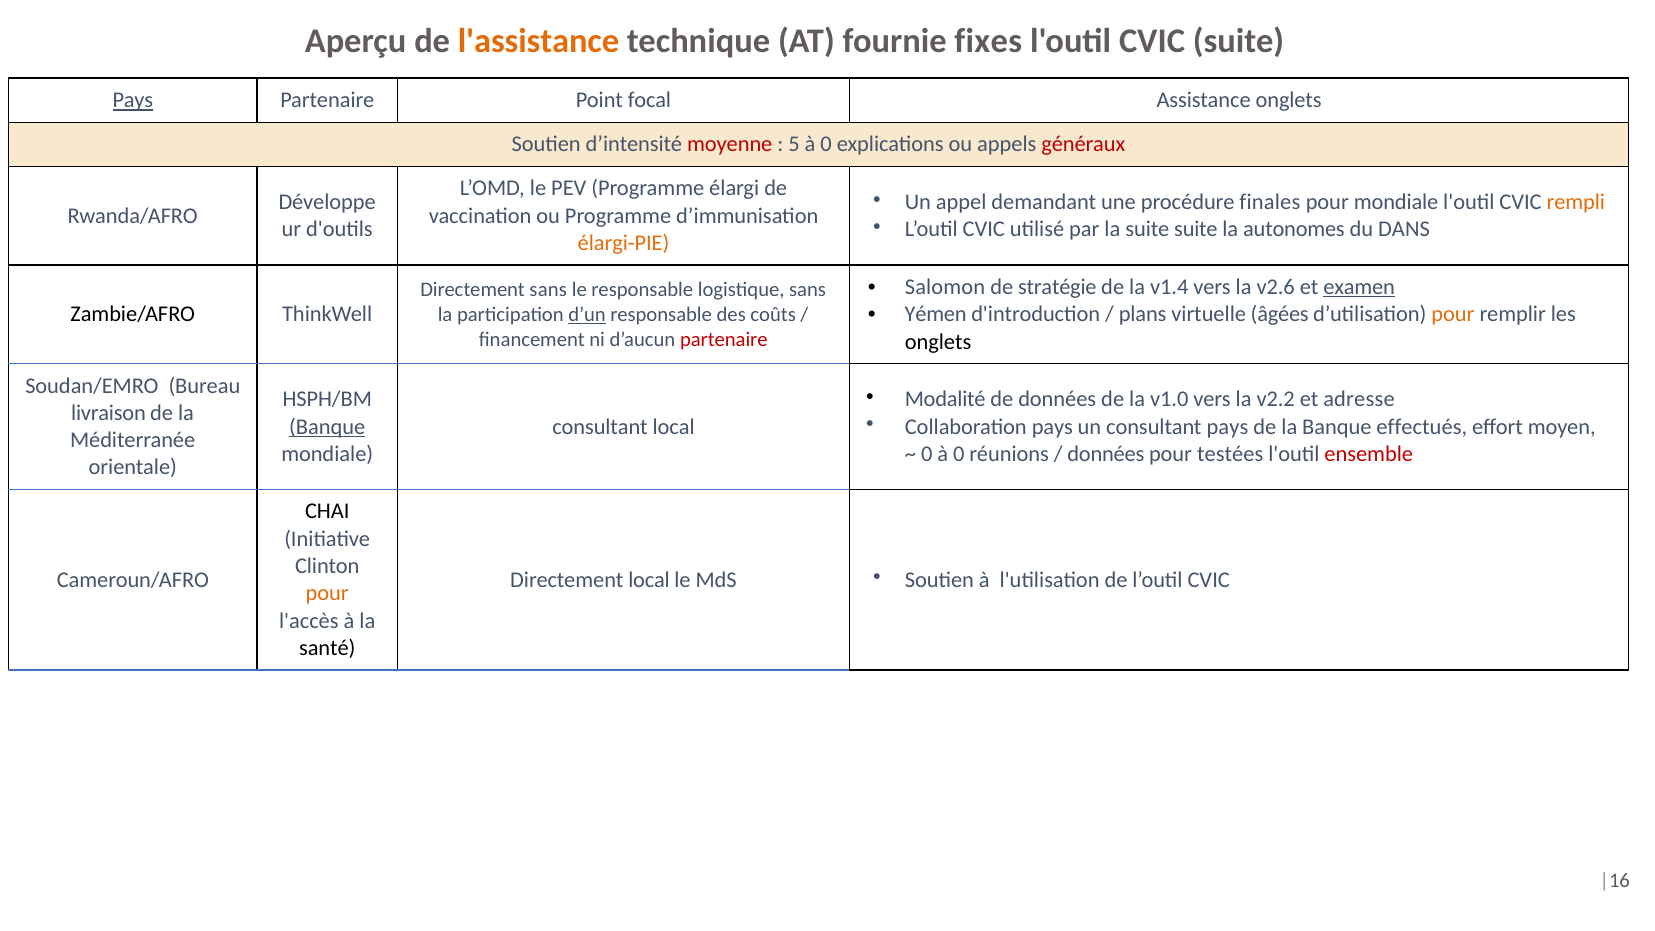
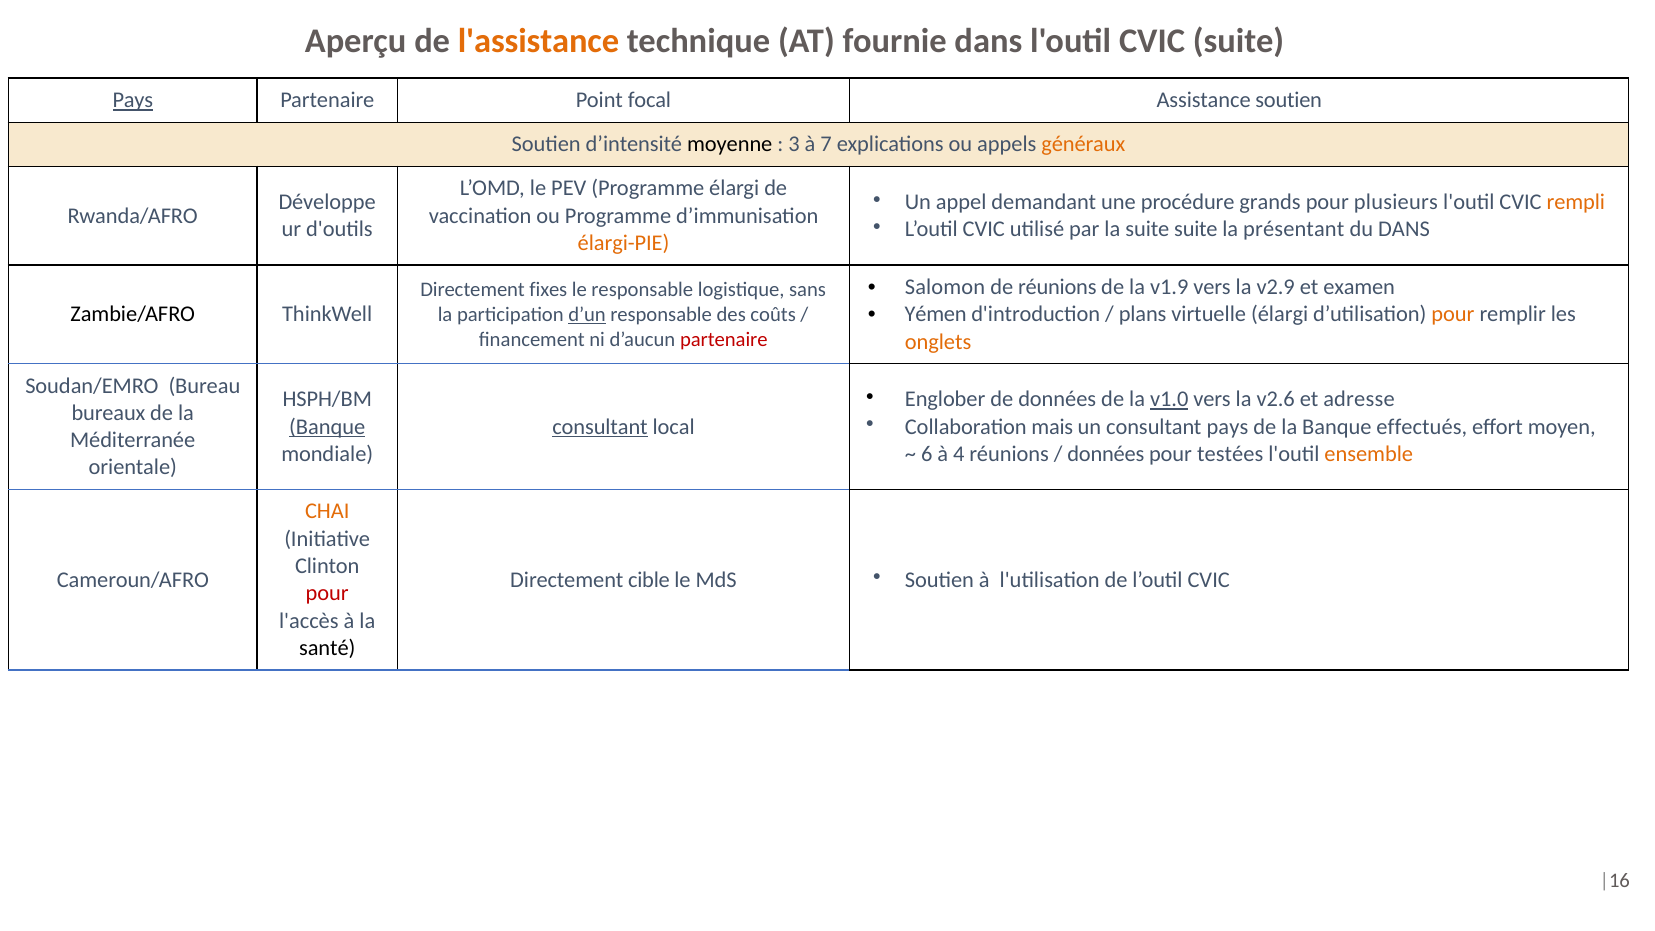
fournie fixes: fixes -> dans
Assistance onglets: onglets -> soutien
moyenne colour: red -> black
5: 5 -> 3
0 at (826, 145): 0 -> 7
généraux colour: red -> orange
finales: finales -> grands
pour mondiale: mondiale -> plusieurs
autonomes: autonomes -> présentant
de stratégie: stratégie -> réunions
v1.4: v1.4 -> v1.9
v2.6: v2.6 -> v2.9
examen underline: present -> none
Directement sans: sans -> fixes
virtuelle âgées: âgées -> élargi
onglets at (938, 342) colour: black -> orange
Modalité: Modalité -> Englober
v1.0 underline: none -> present
v2.2: v2.2 -> v2.6
livraison: livraison -> bureaux
Collaboration pays: pays -> mais
consultant at (600, 427) underline: none -> present
0 at (927, 454): 0 -> 6
0 at (959, 454): 0 -> 4
ensemble colour: red -> orange
CHAI colour: black -> orange
Directement local: local -> cible
pour at (327, 593) colour: orange -> red
